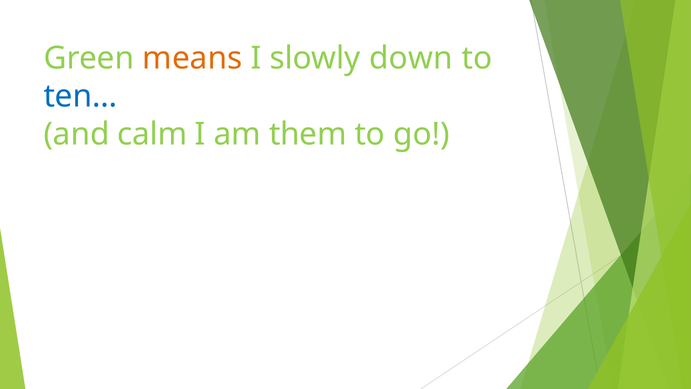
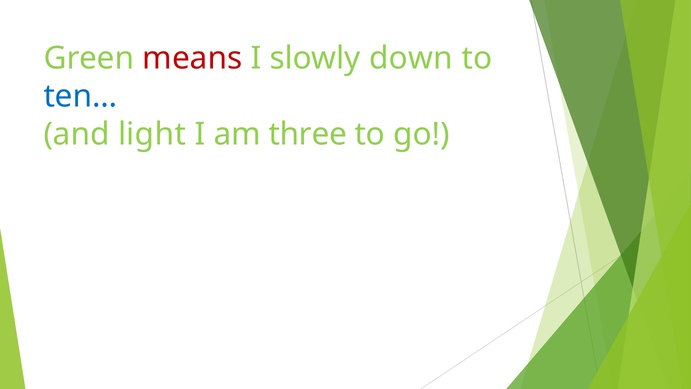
means colour: orange -> red
calm: calm -> light
them: them -> three
